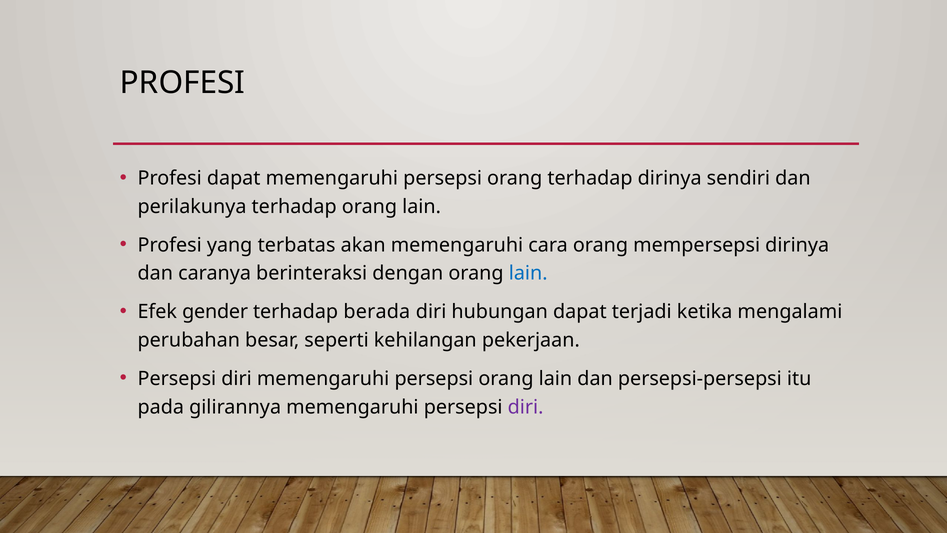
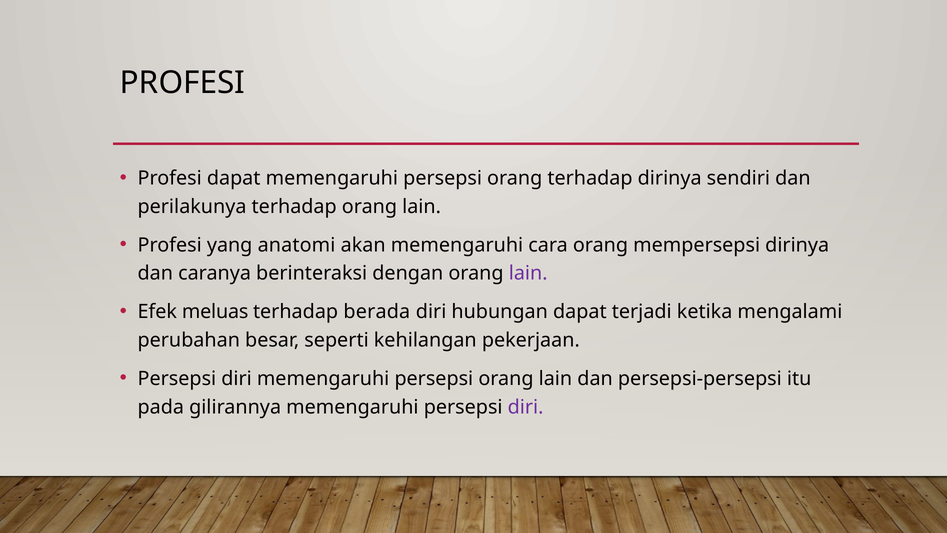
terbatas: terbatas -> anatomi
lain at (528, 273) colour: blue -> purple
gender: gender -> meluas
